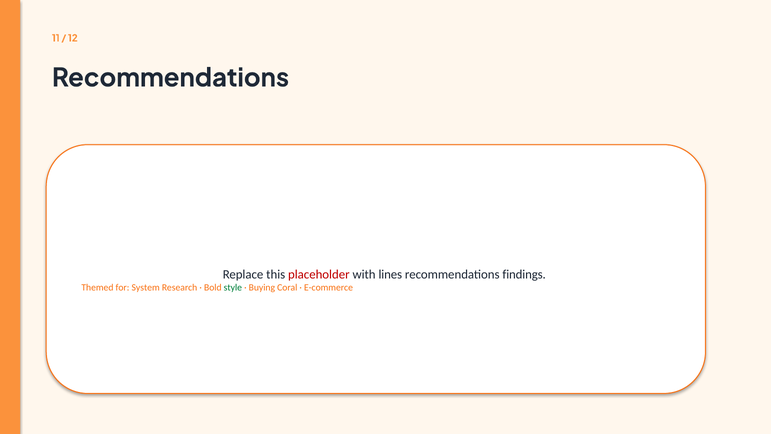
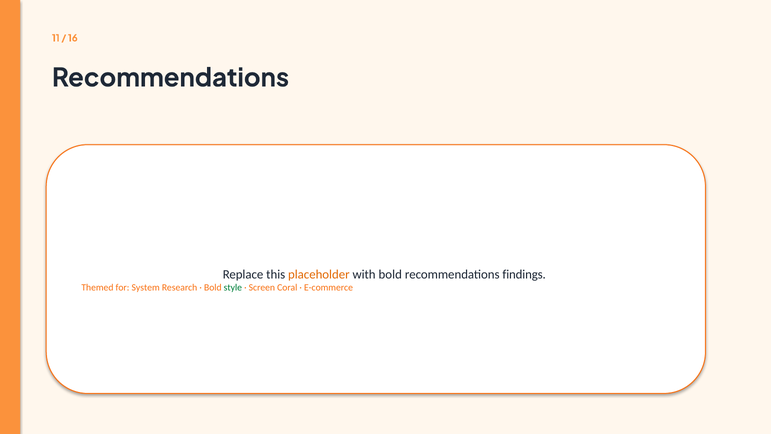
12: 12 -> 16
placeholder colour: red -> orange
with lines: lines -> bold
Buying: Buying -> Screen
